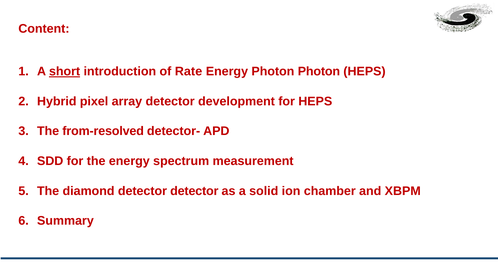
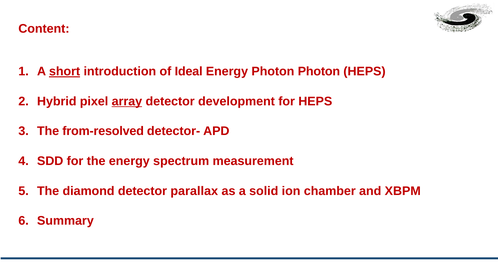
Rate: Rate -> Ideal
array underline: none -> present
detector detector: detector -> parallax
